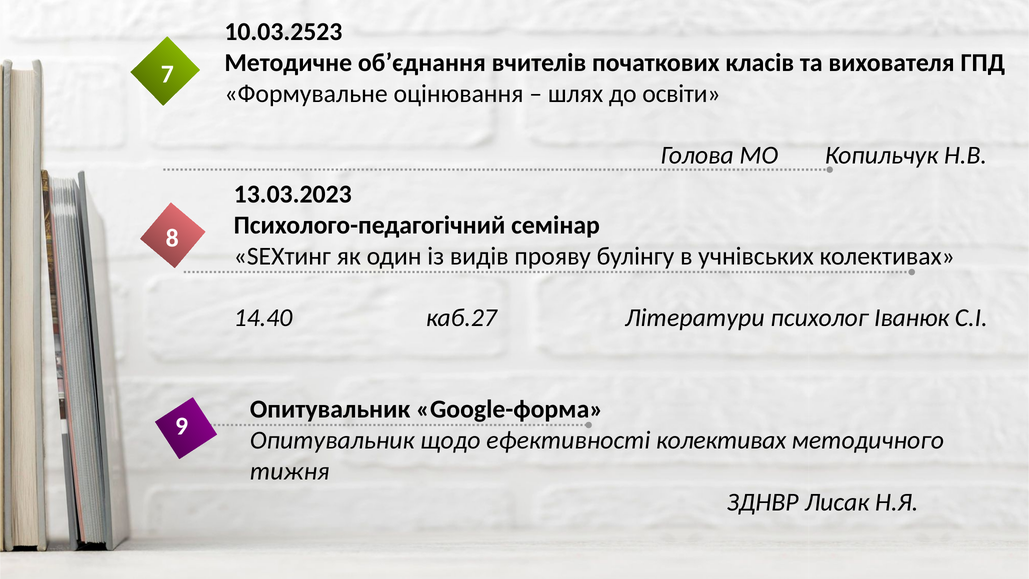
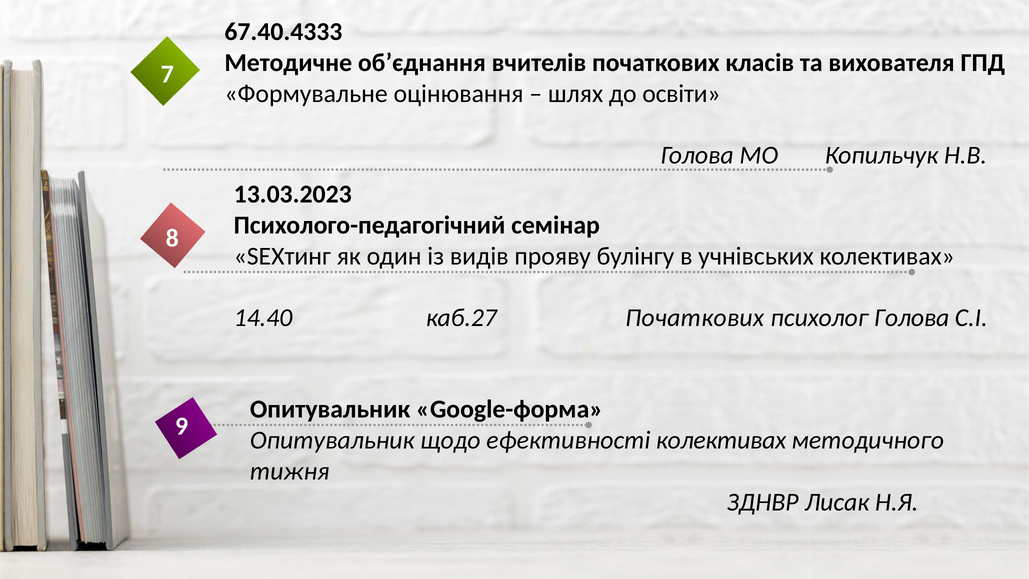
10.03.2523: 10.03.2523 -> 67.40.4333
каб.27 Літератури: Літератури -> Початкових
психолог Іванюк: Іванюк -> Голова
